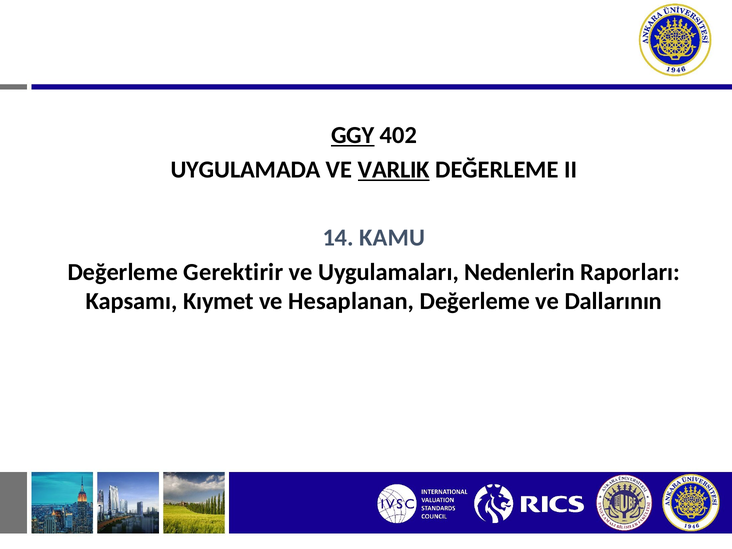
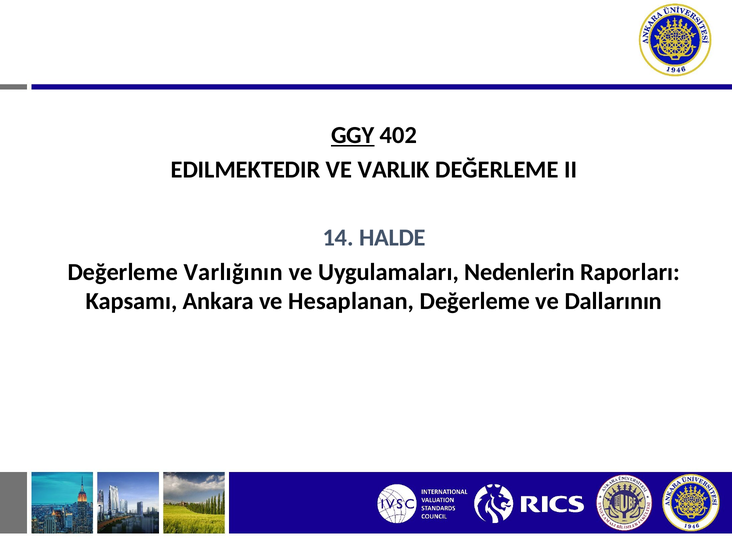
UYGULAMADA: UYGULAMADA -> EDILMEKTEDIR
VARLIK underline: present -> none
KAMU: KAMU -> HALDE
Gerektirir: Gerektirir -> Varlığının
Kıymet: Kıymet -> Ankara
